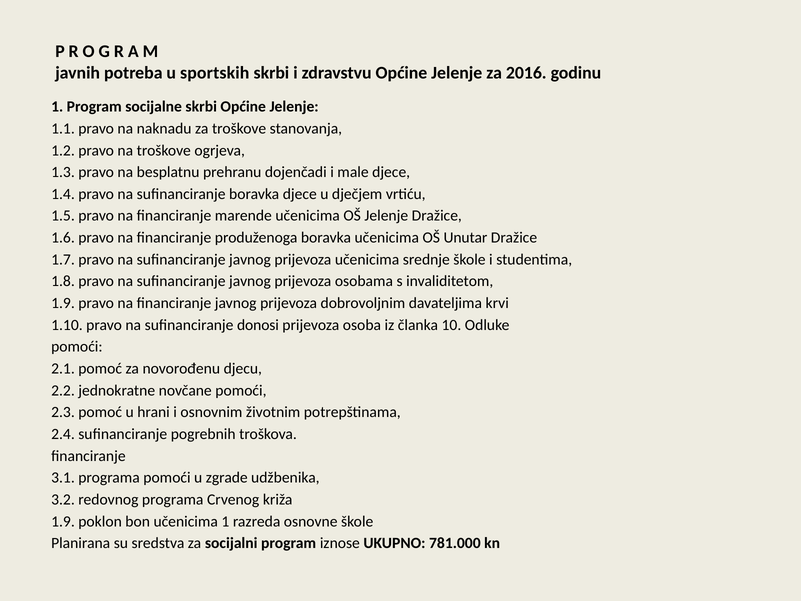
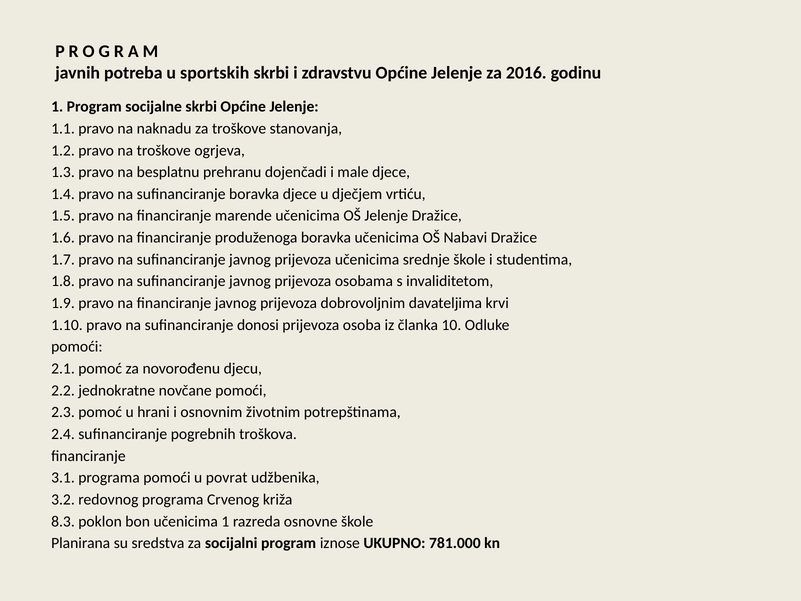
Unutar: Unutar -> Nabavi
zgrade: zgrade -> povrat
1.9 at (63, 521): 1.9 -> 8.3
